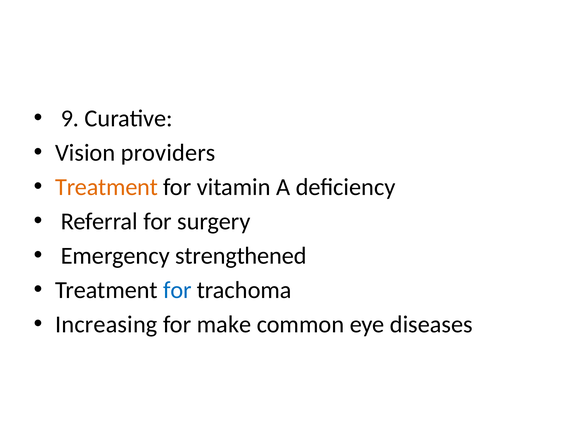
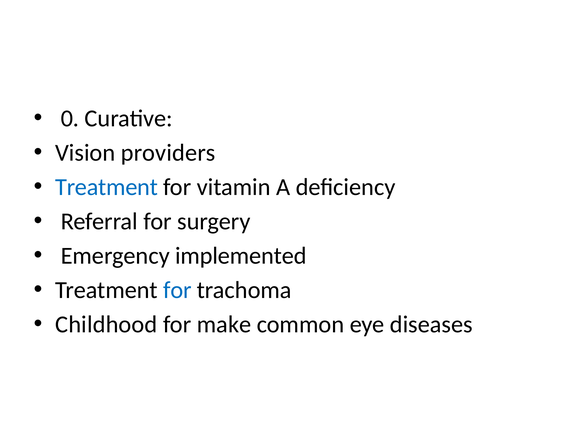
9: 9 -> 0
Treatment at (107, 187) colour: orange -> blue
strengthened: strengthened -> implemented
Increasing: Increasing -> Childhood
